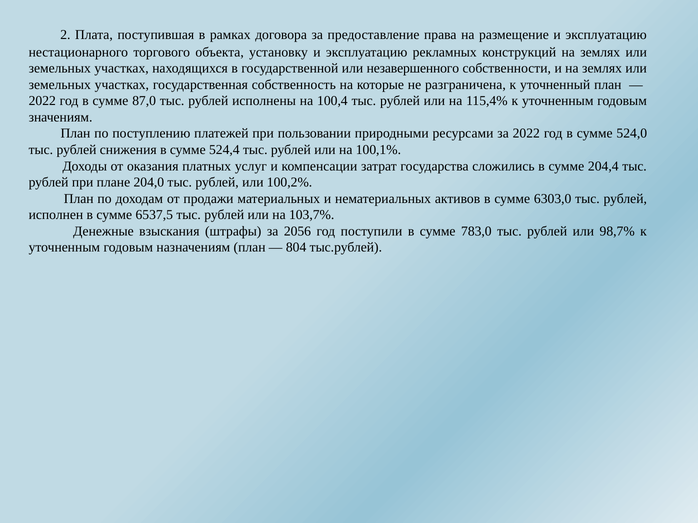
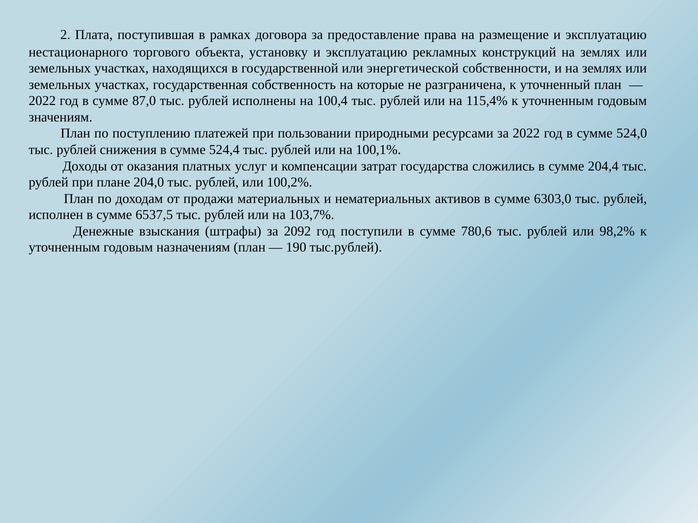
незавершенного: незавершенного -> энергетической
2056: 2056 -> 2092
783,0: 783,0 -> 780,6
98,7%: 98,7% -> 98,2%
804: 804 -> 190
